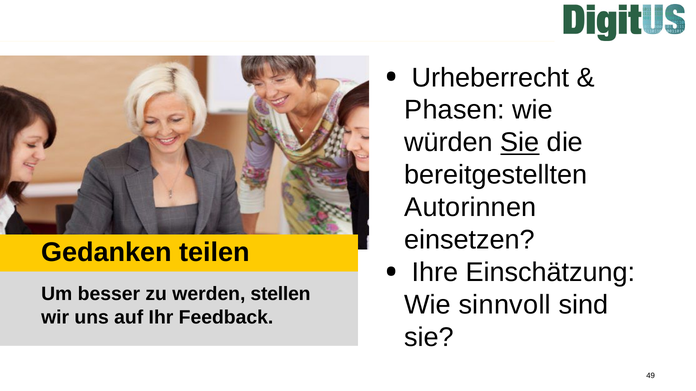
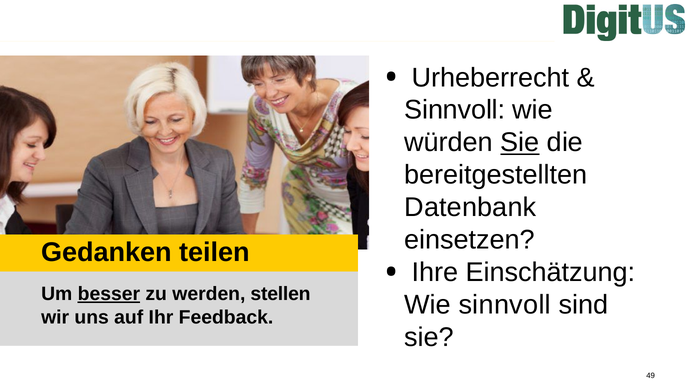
Phasen at (455, 110): Phasen -> Sinnvoll
Autorinnen: Autorinnen -> Datenbank
besser underline: none -> present
